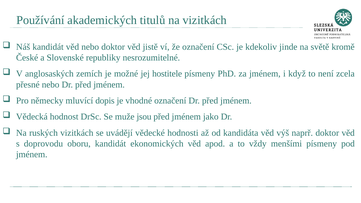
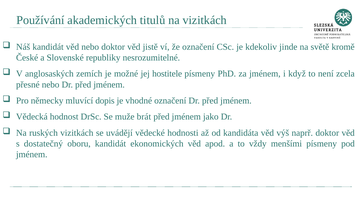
jsou: jsou -> brát
doprovodu: doprovodu -> dostatečný
